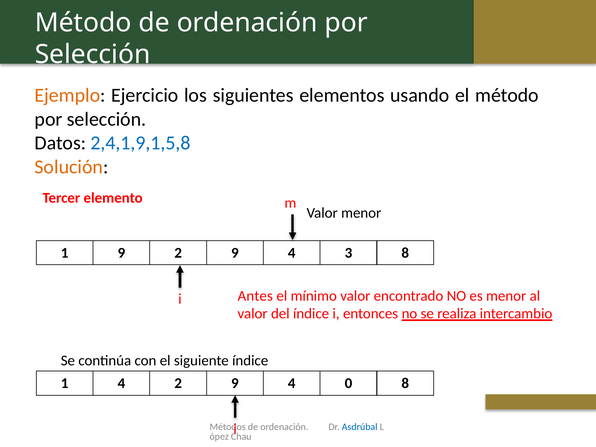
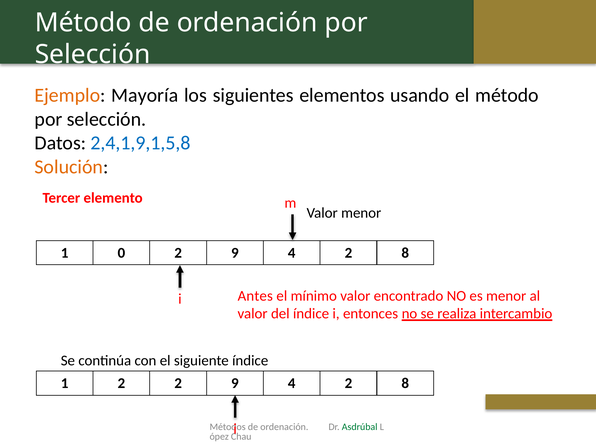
Ejercicio: Ejercicio -> Mayoría
1 9: 9 -> 0
3 at (348, 253): 3 -> 2
1 4: 4 -> 2
0 at (348, 383): 0 -> 2
Asdrúbal colour: blue -> green
